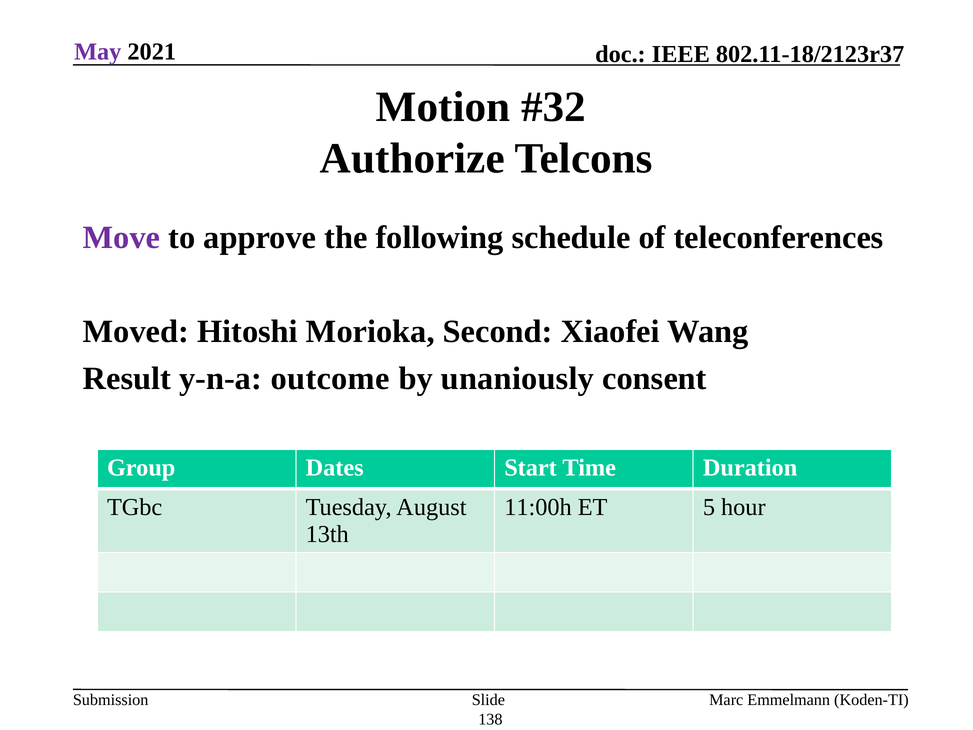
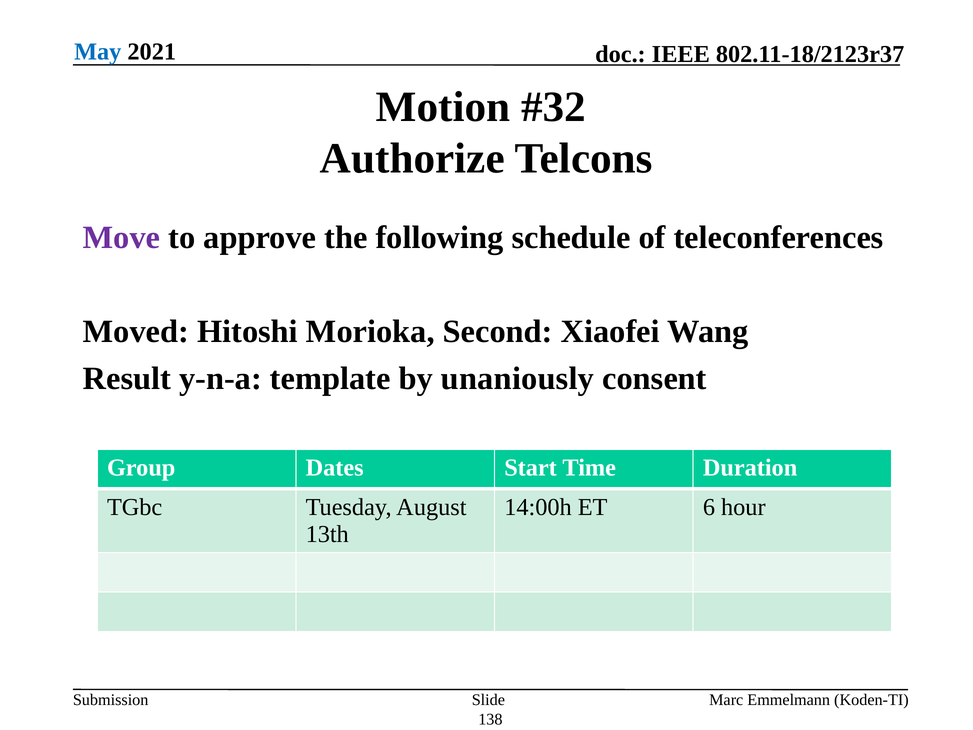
May colour: purple -> blue
outcome: outcome -> template
11:00h: 11:00h -> 14:00h
5: 5 -> 6
